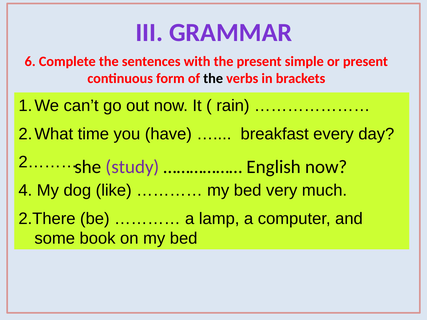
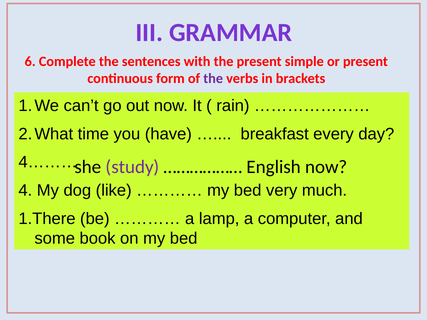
the at (213, 79) colour: black -> purple
2………: 2……… -> 4………
2.There: 2.There -> 1.There
